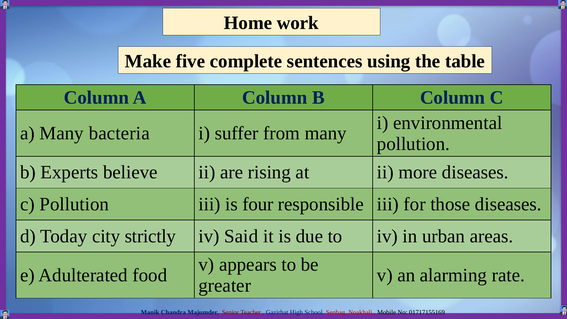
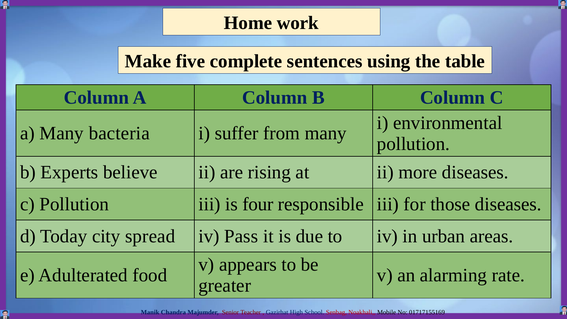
strictly: strictly -> spread
Said: Said -> Pass
